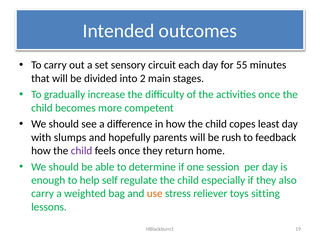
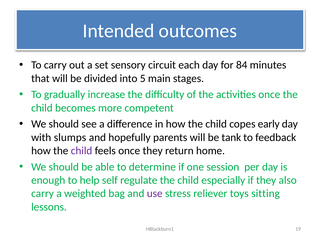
55: 55 -> 84
2: 2 -> 5
least: least -> early
rush: rush -> tank
use colour: orange -> purple
